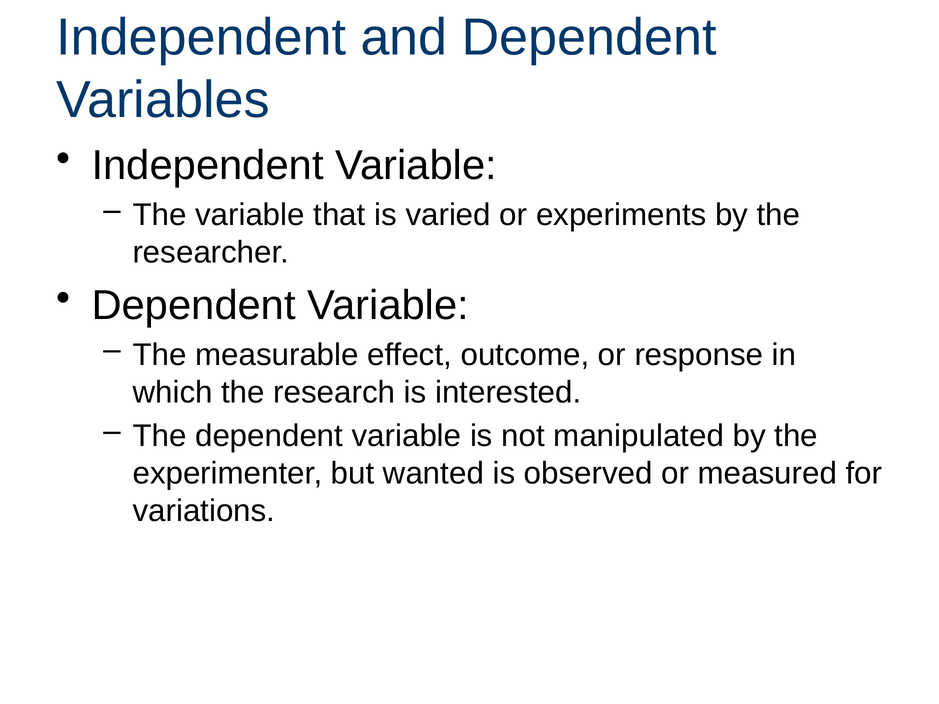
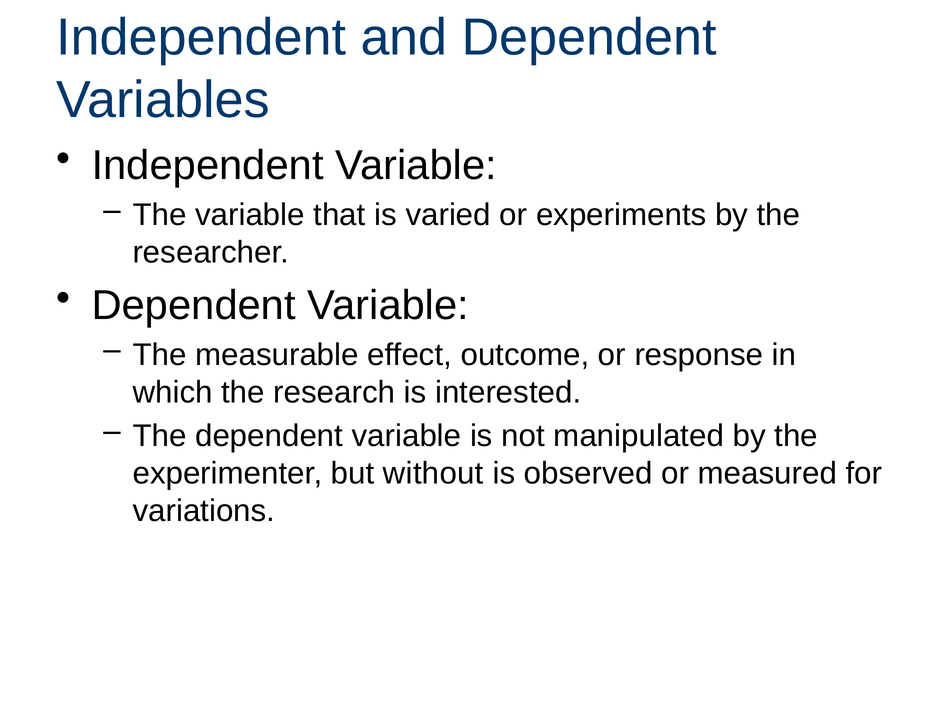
wanted: wanted -> without
